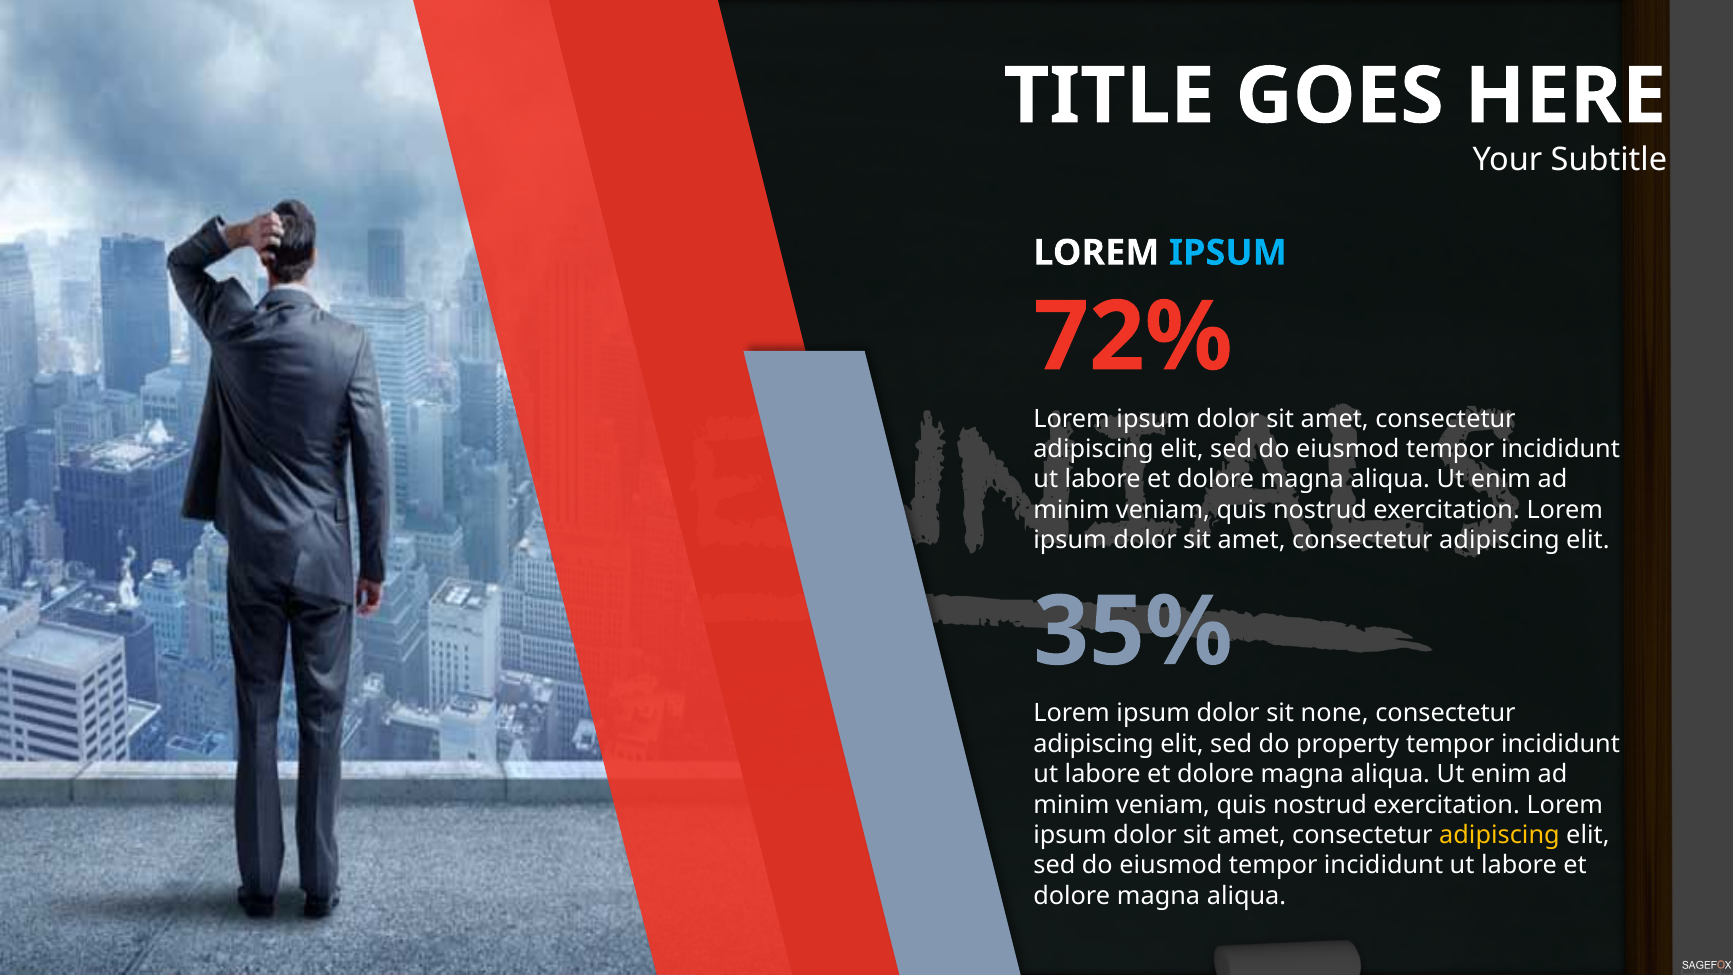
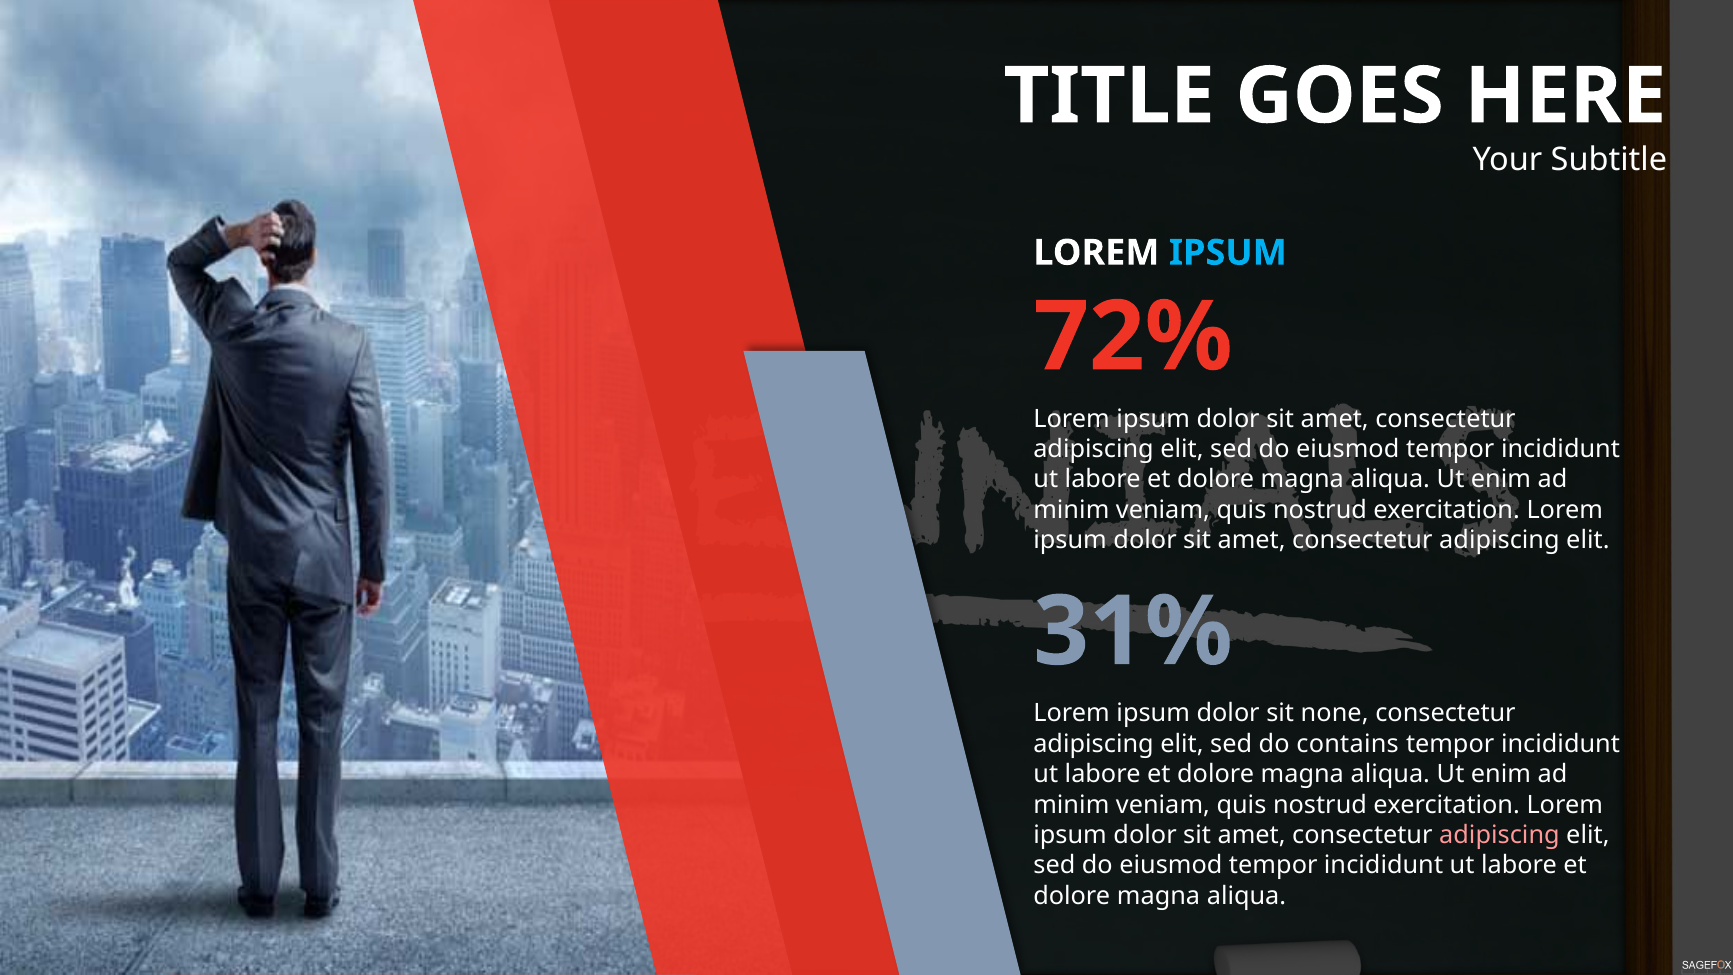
35%: 35% -> 31%
property: property -> contains
adipiscing at (1499, 835) colour: yellow -> pink
